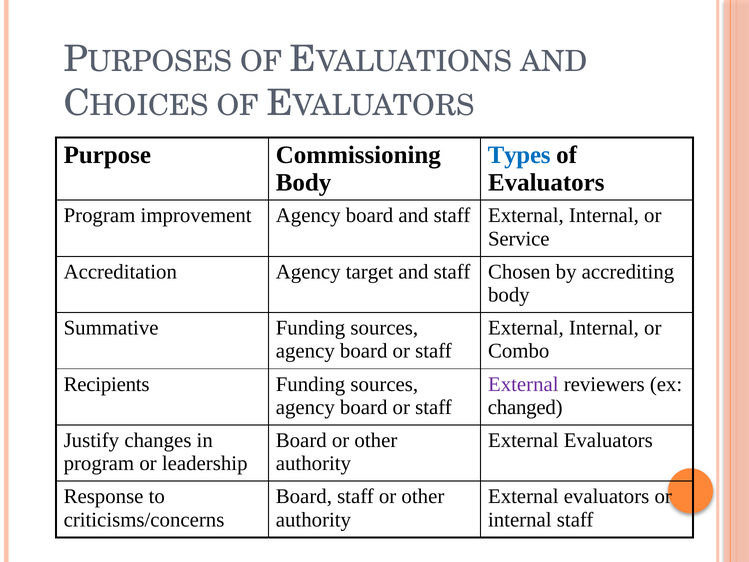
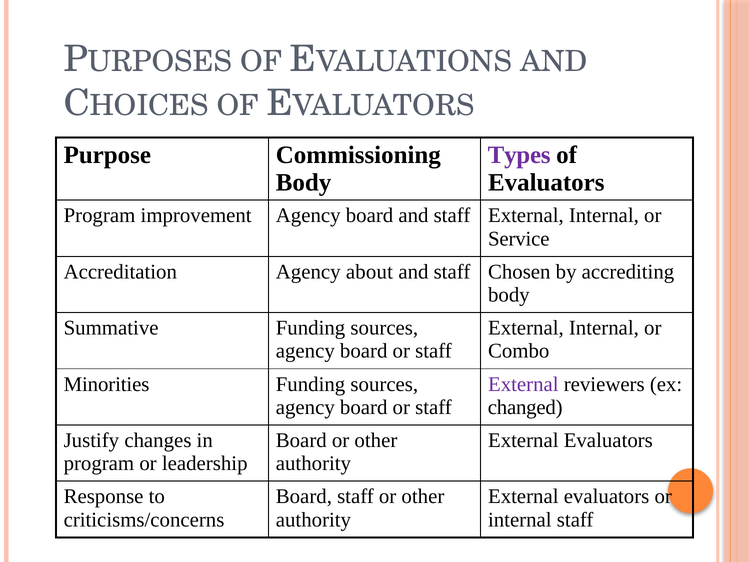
Types colour: blue -> purple
target: target -> about
Recipients: Recipients -> Minorities
